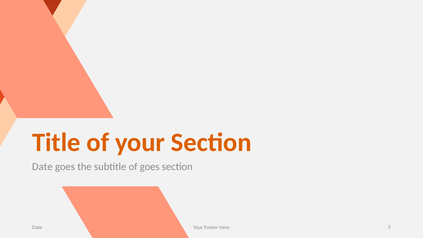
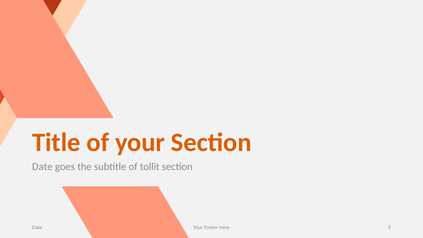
of goes: goes -> tollit
